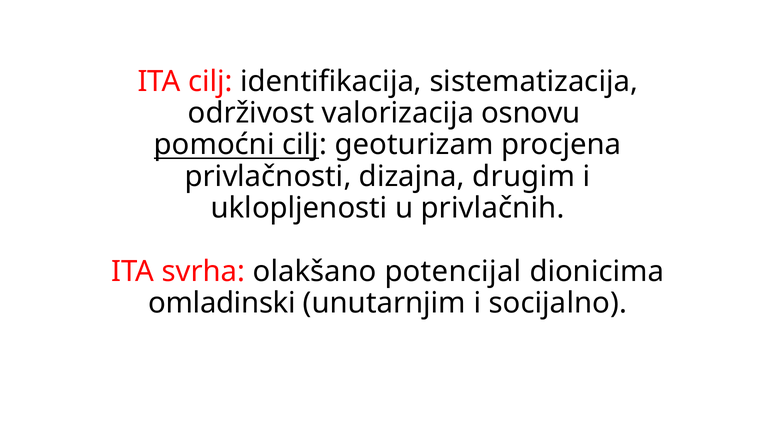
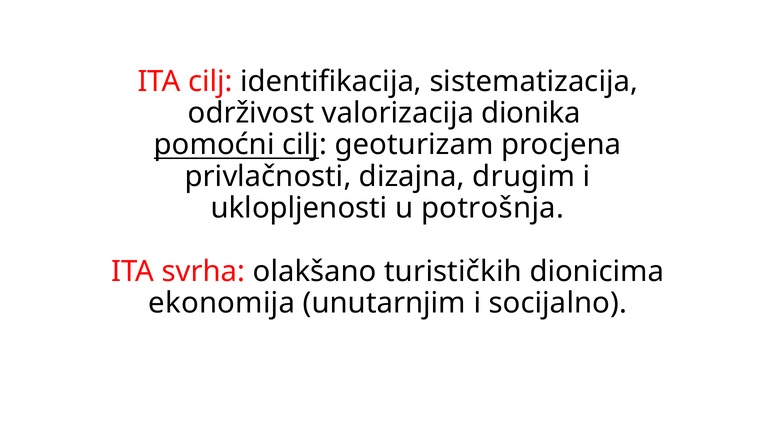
osnovu: osnovu -> dionika
privlačnih: privlačnih -> potrošnja
potencijal: potencijal -> turističkih
omladinski: omladinski -> ekonomija
